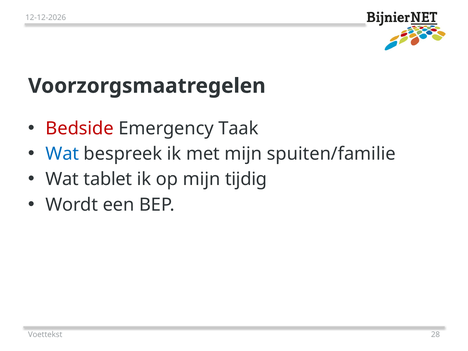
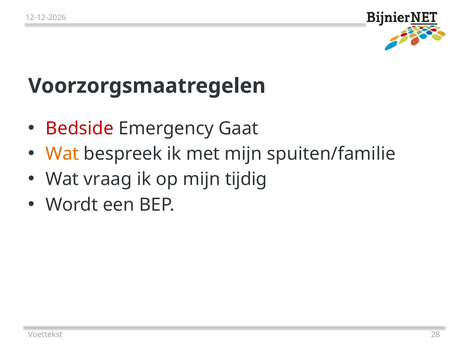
Taak: Taak -> Gaat
Wat at (62, 154) colour: blue -> orange
tablet: tablet -> vraag
